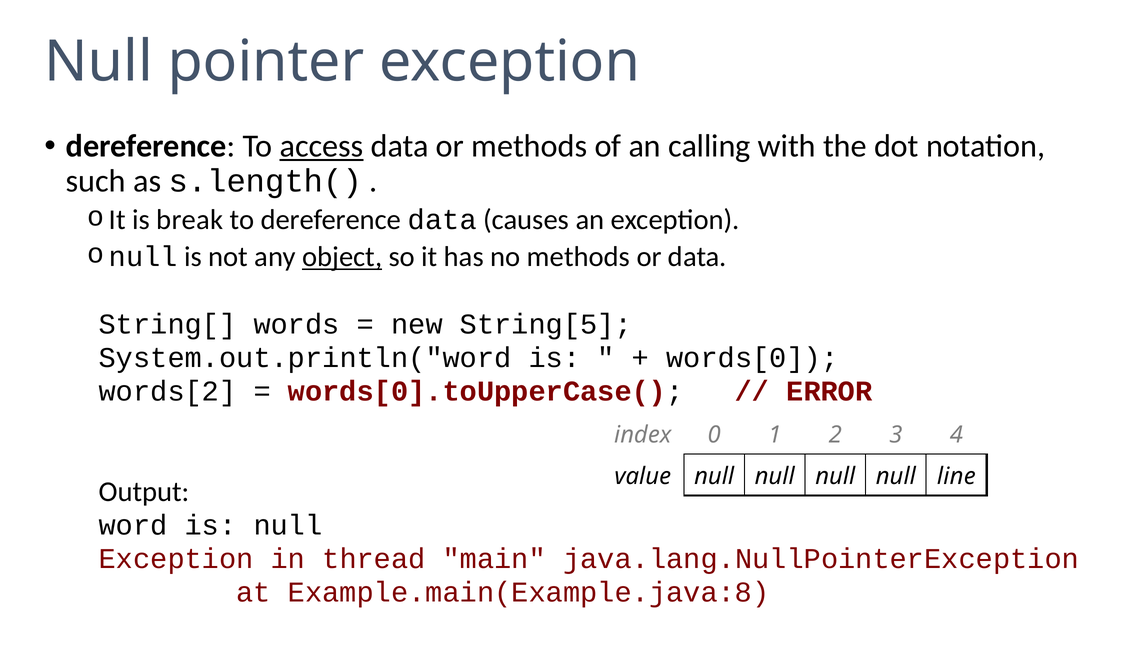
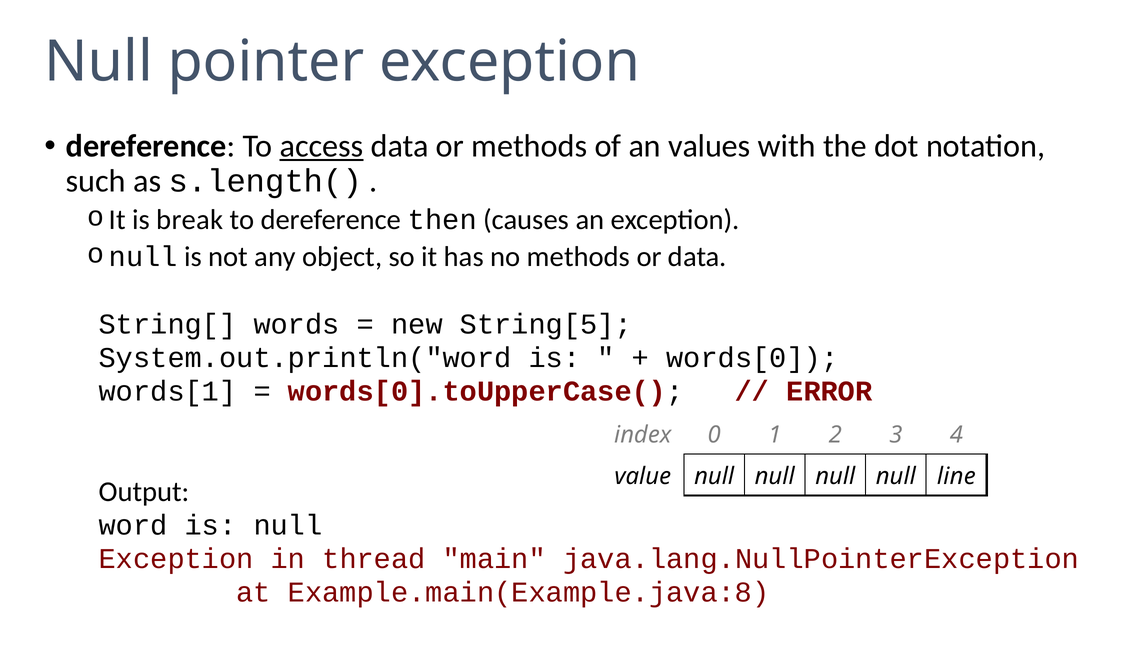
calling: calling -> values
dereference data: data -> then
object underline: present -> none
words[2: words[2 -> words[1
